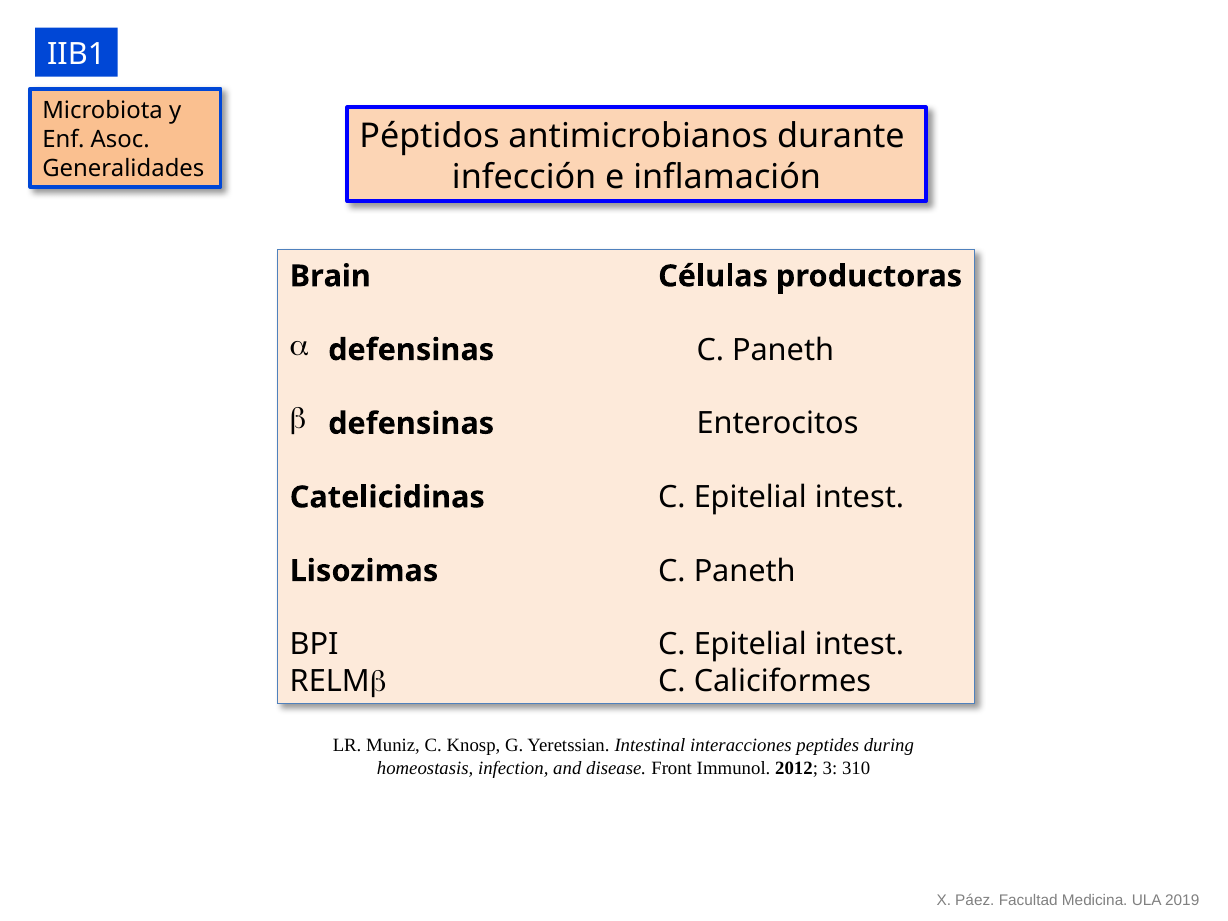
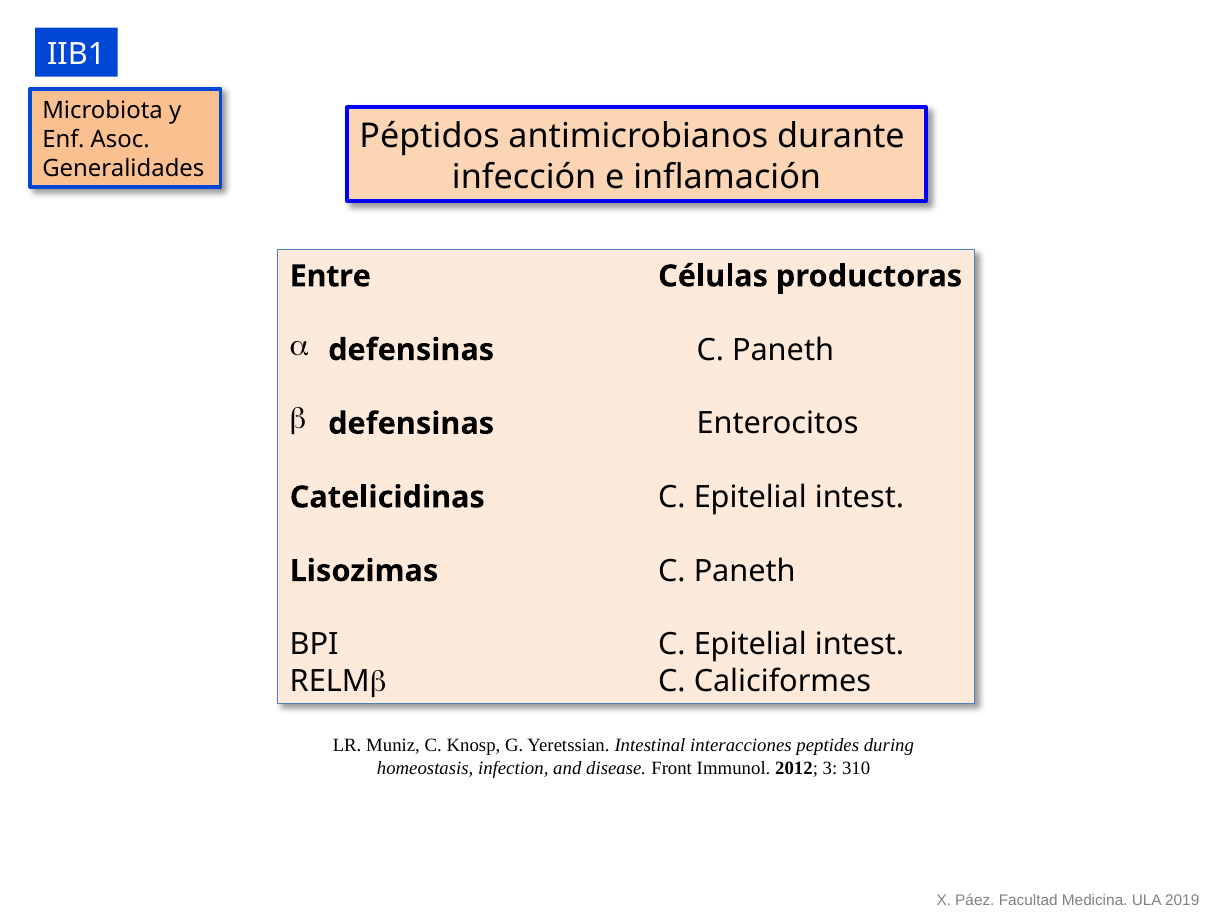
Brain: Brain -> Entre
